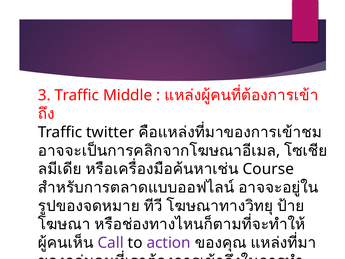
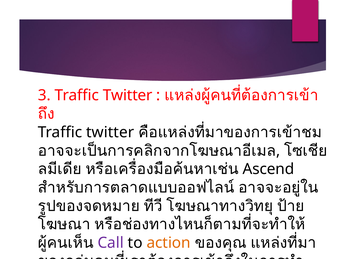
3 Traffic Middle: Middle -> Twitter
Course: Course -> Ascend
action colour: purple -> orange
